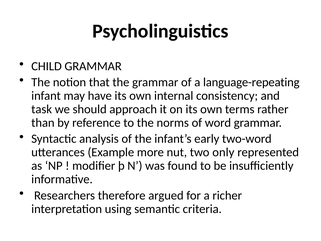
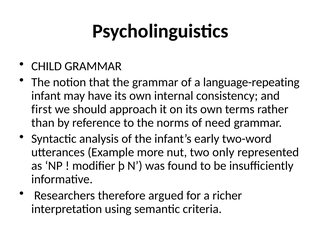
task: task -> first
word: word -> need
